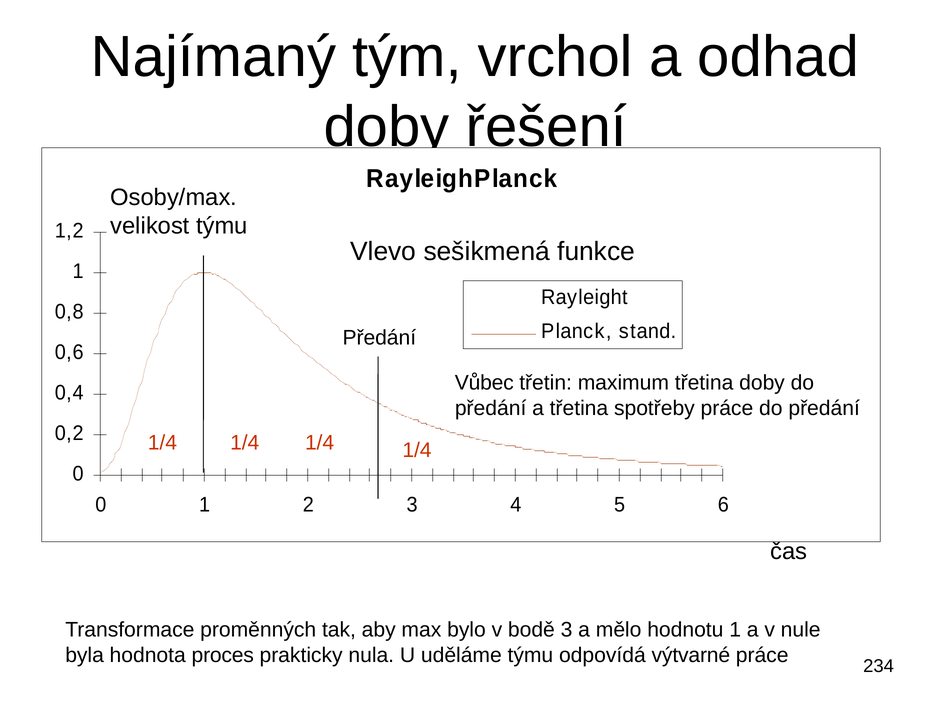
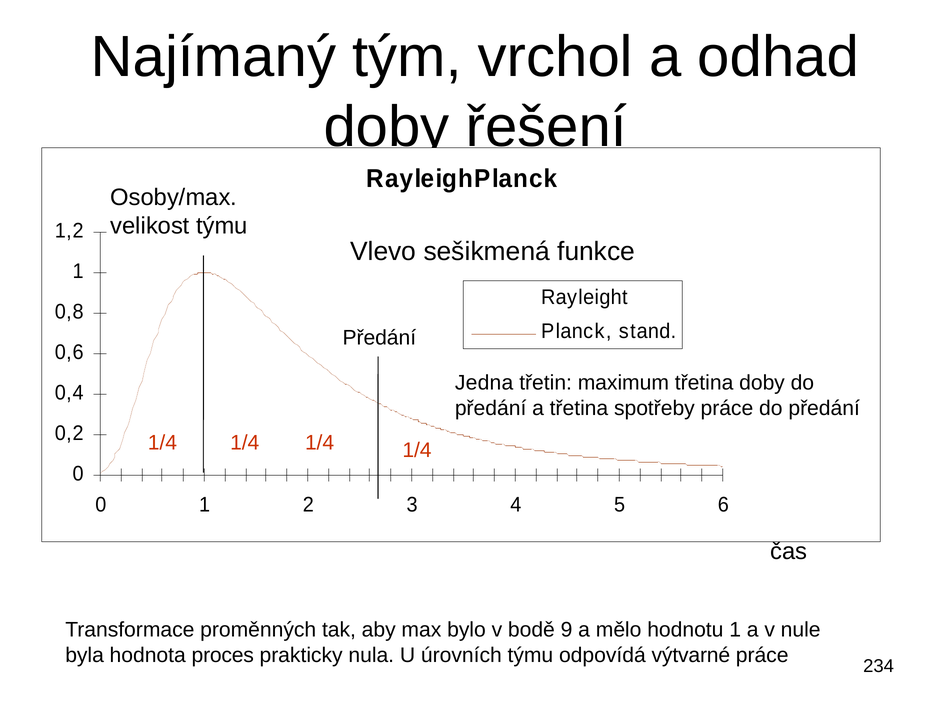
Vůbec: Vůbec -> Jedna
bodě 3: 3 -> 9
uděláme: uděláme -> úrovních
